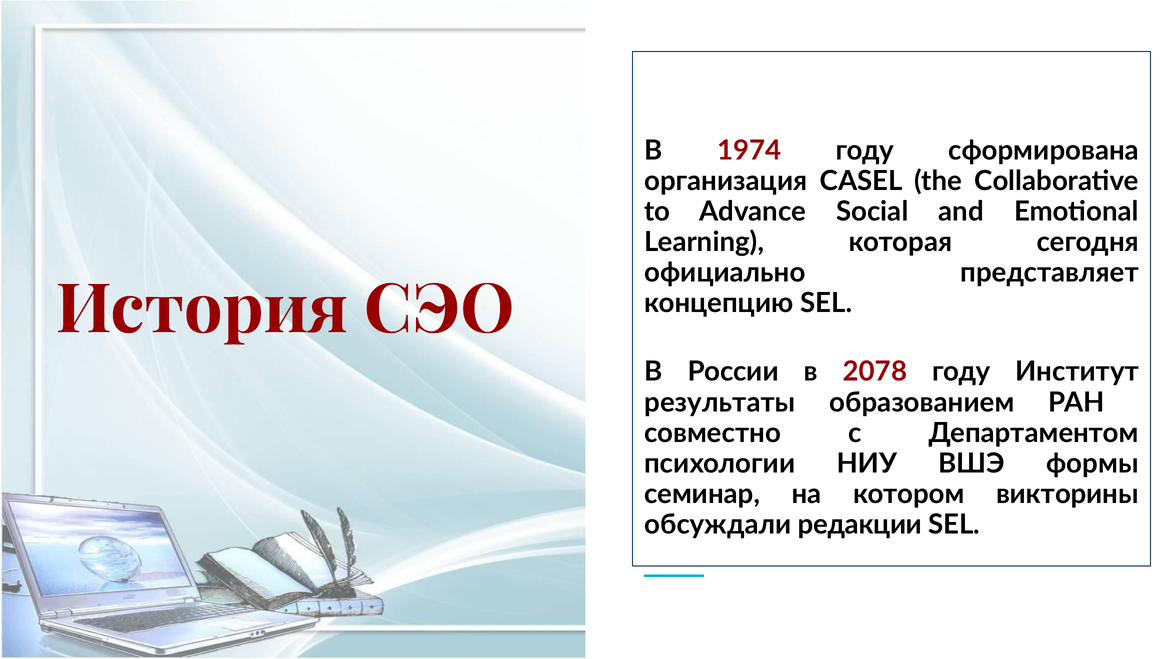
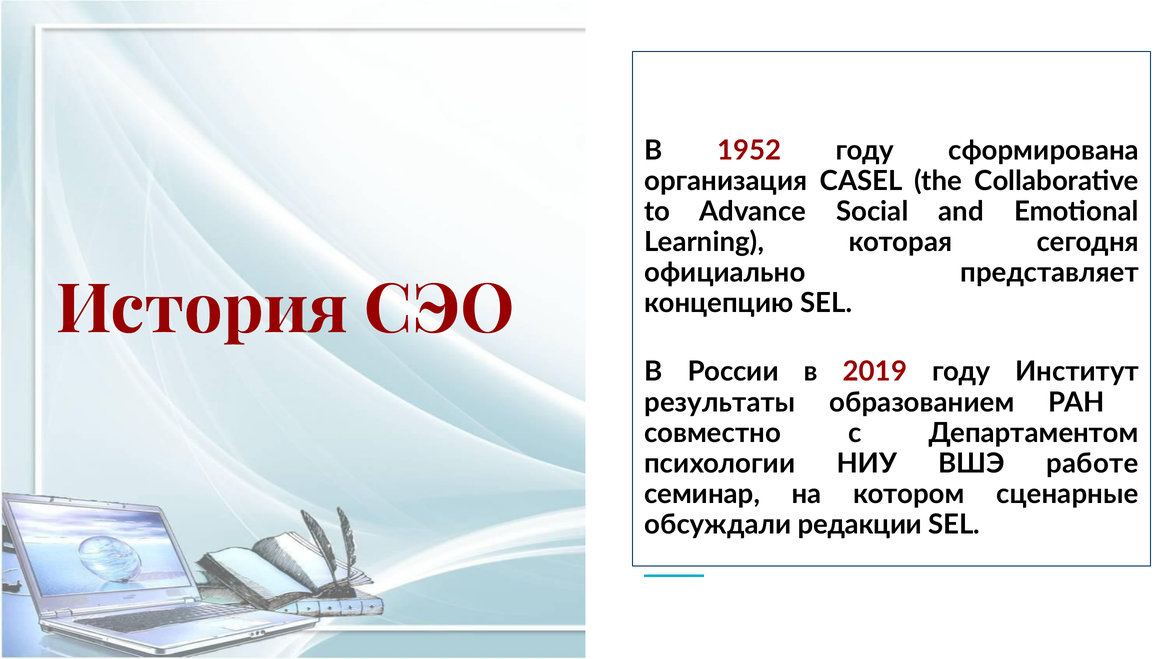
1974: 1974 -> 1952
2078: 2078 -> 2019
формы: формы -> работе
викторины: викторины -> сценарные
